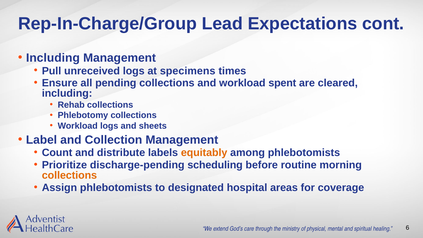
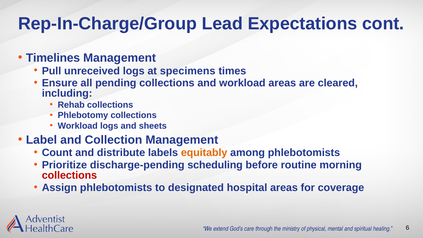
Including at (53, 58): Including -> Timelines
workload spent: spent -> areas
collections at (69, 175) colour: orange -> red
